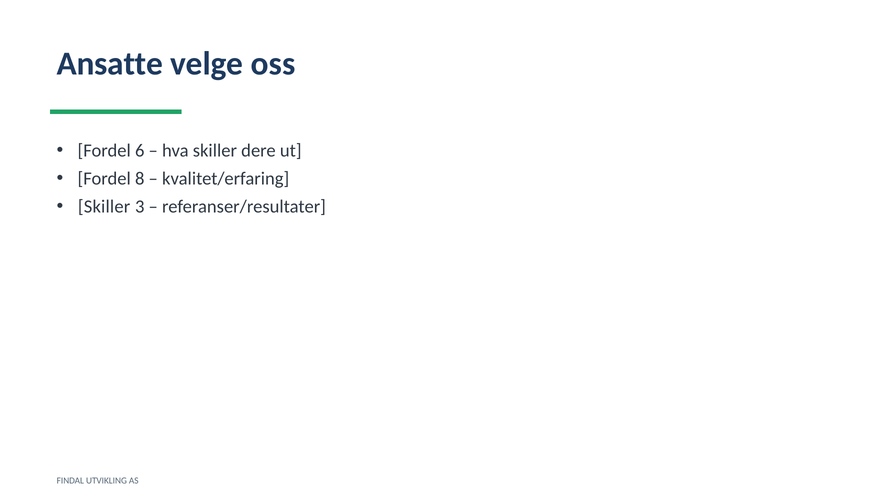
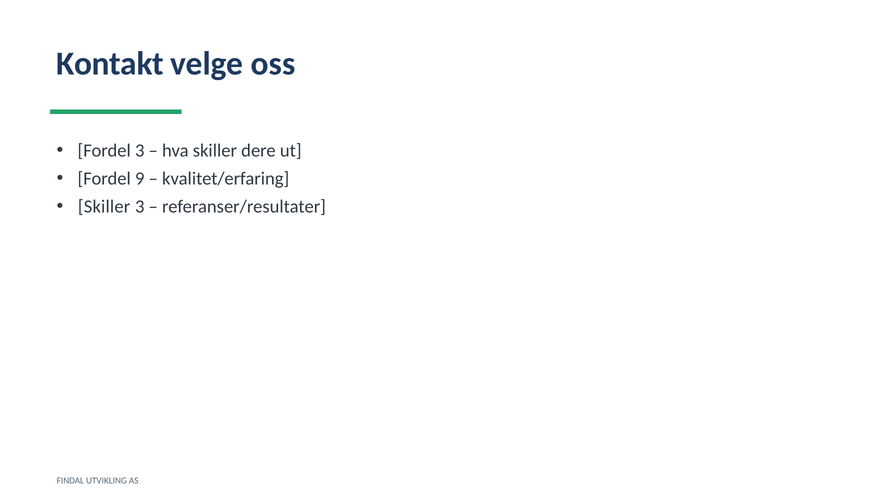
Ansatte: Ansatte -> Kontakt
Fordel 6: 6 -> 3
8: 8 -> 9
